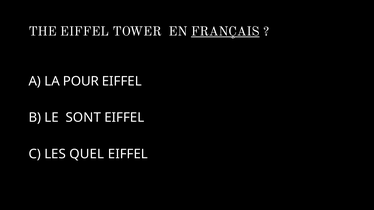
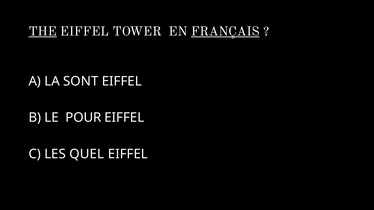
THE underline: none -> present
POUR: POUR -> SONT
SONT: SONT -> POUR
